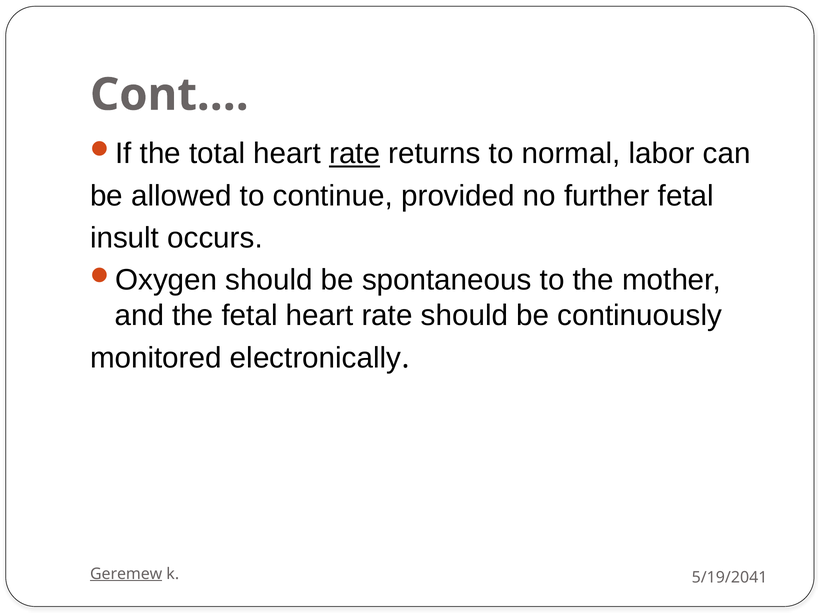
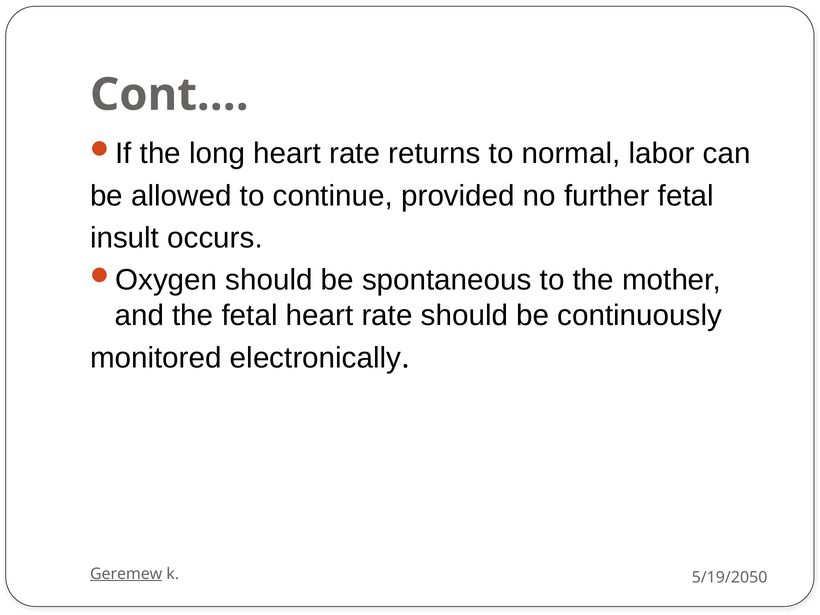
total: total -> long
rate at (355, 154) underline: present -> none
5/19/2041: 5/19/2041 -> 5/19/2050
